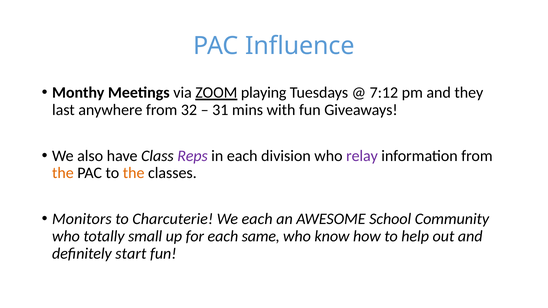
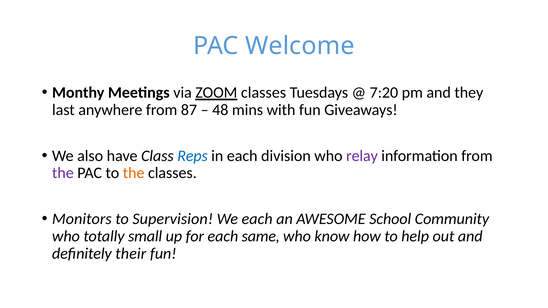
Influence: Influence -> Welcome
ZOOM playing: playing -> classes
7:12: 7:12 -> 7:20
32: 32 -> 87
31: 31 -> 48
Reps colour: purple -> blue
the at (63, 173) colour: orange -> purple
Charcuterie: Charcuterie -> Supervision
start: start -> their
